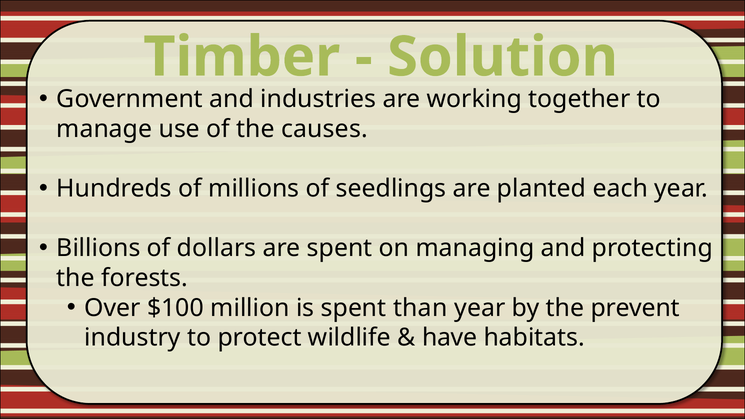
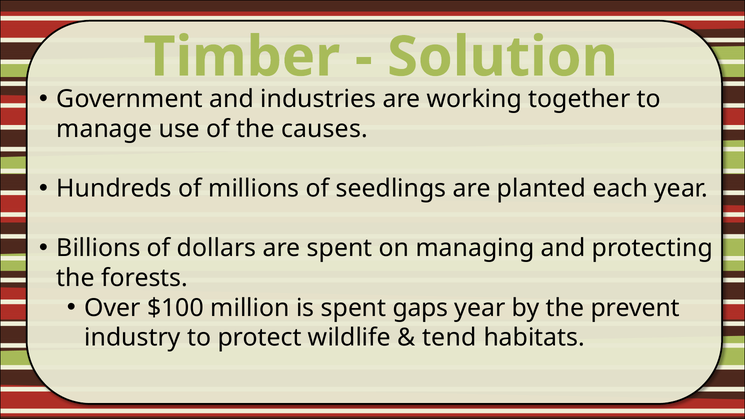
than: than -> gaps
have: have -> tend
